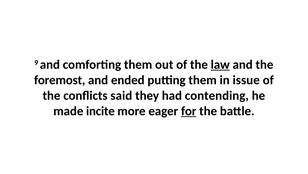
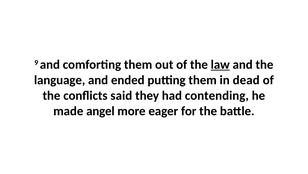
foremost: foremost -> language
issue: issue -> dead
incite: incite -> angel
for underline: present -> none
